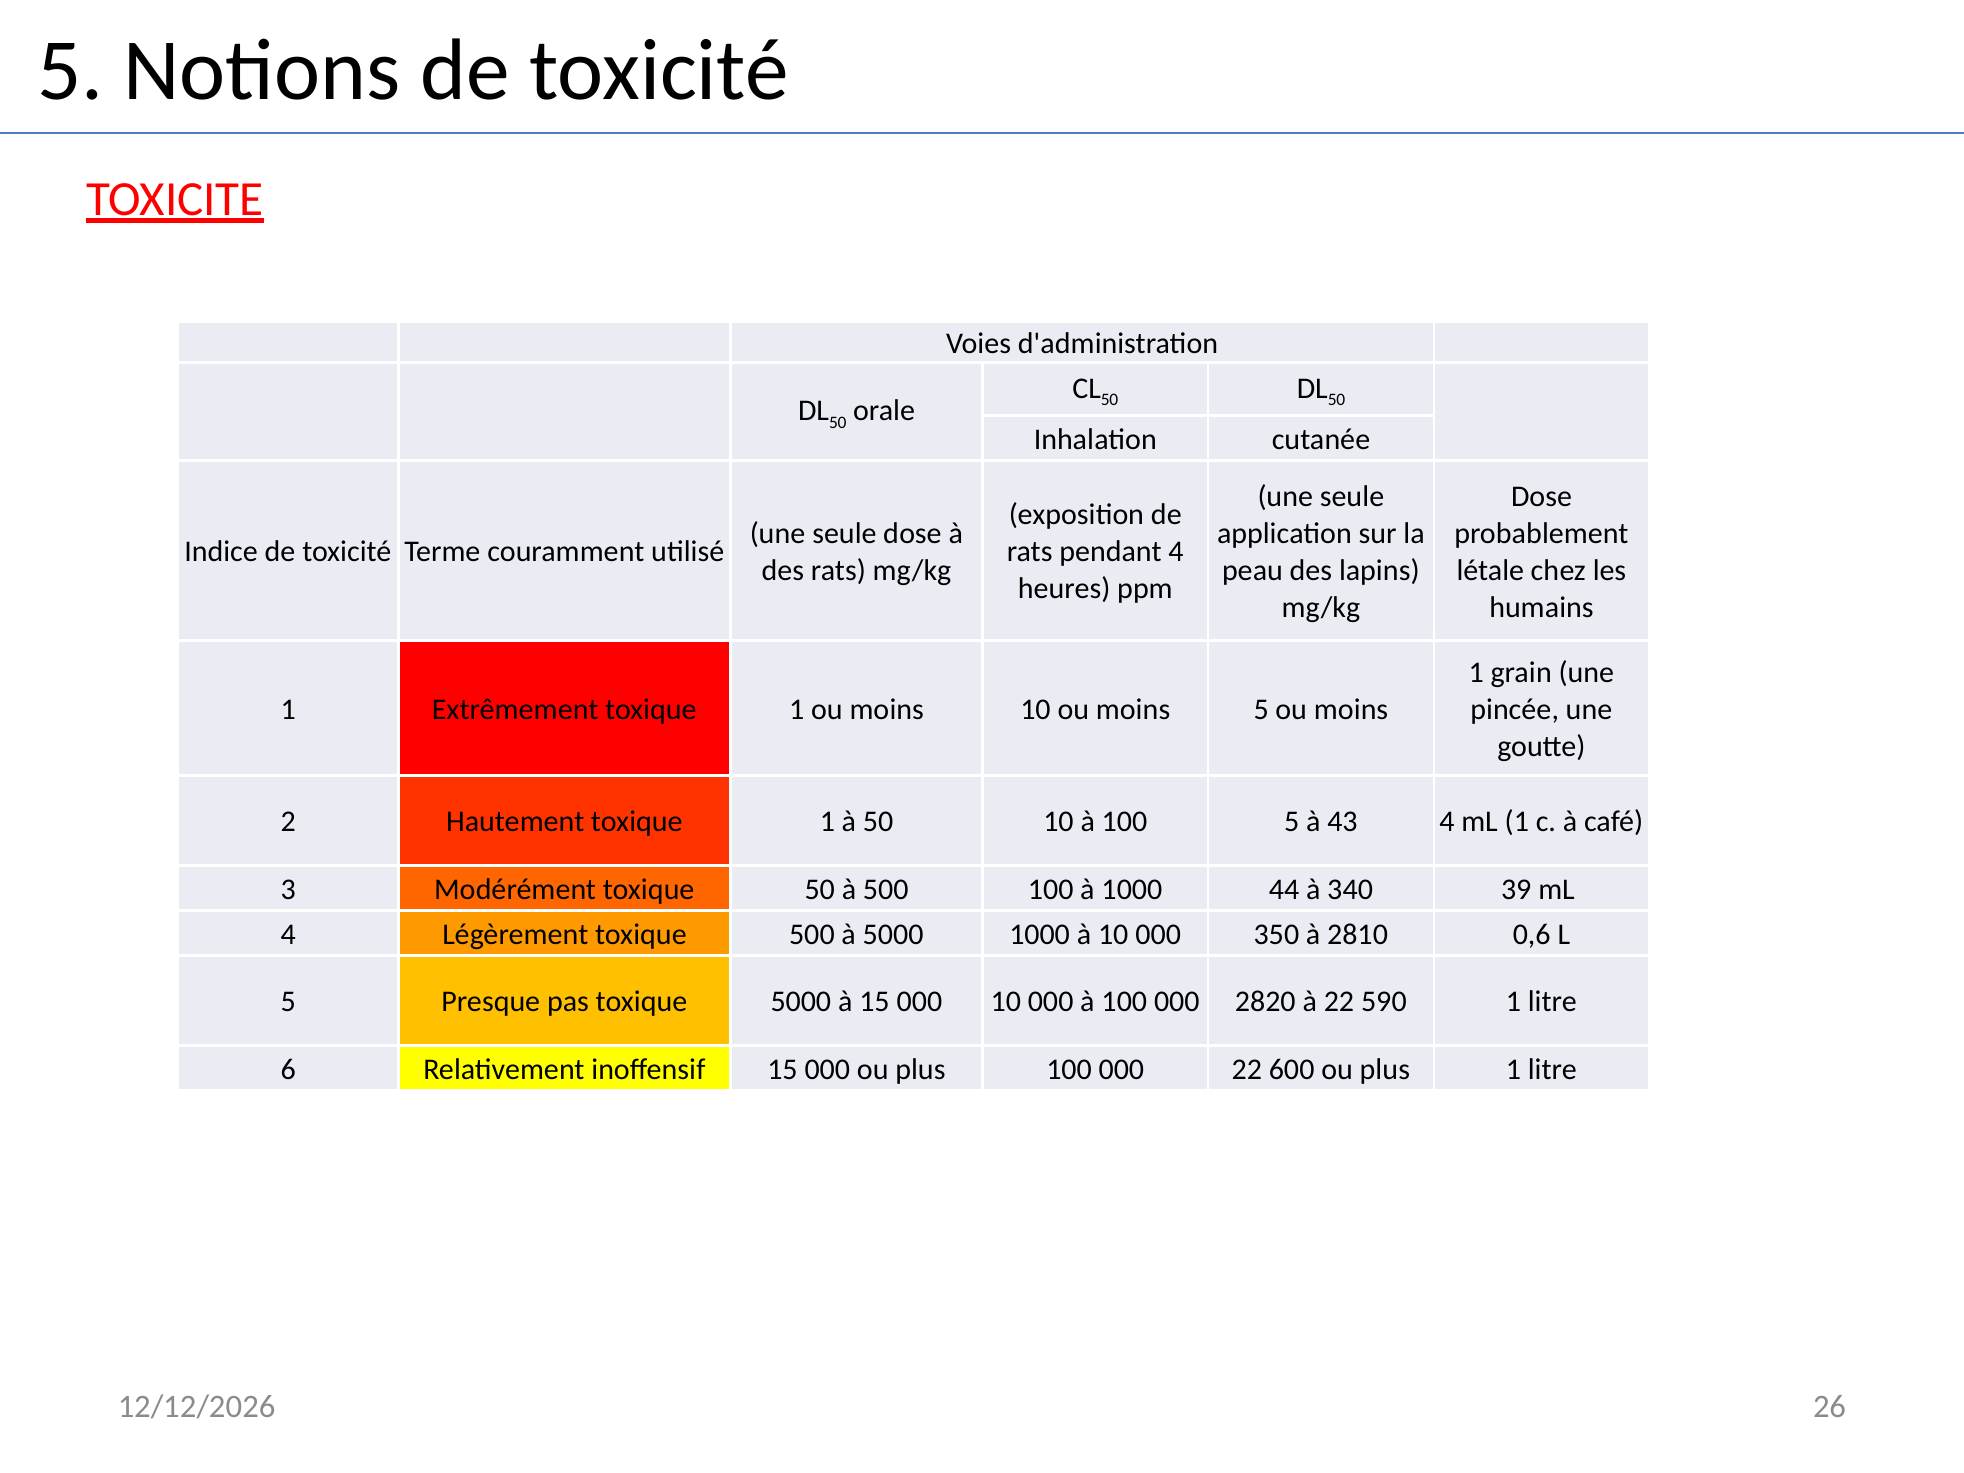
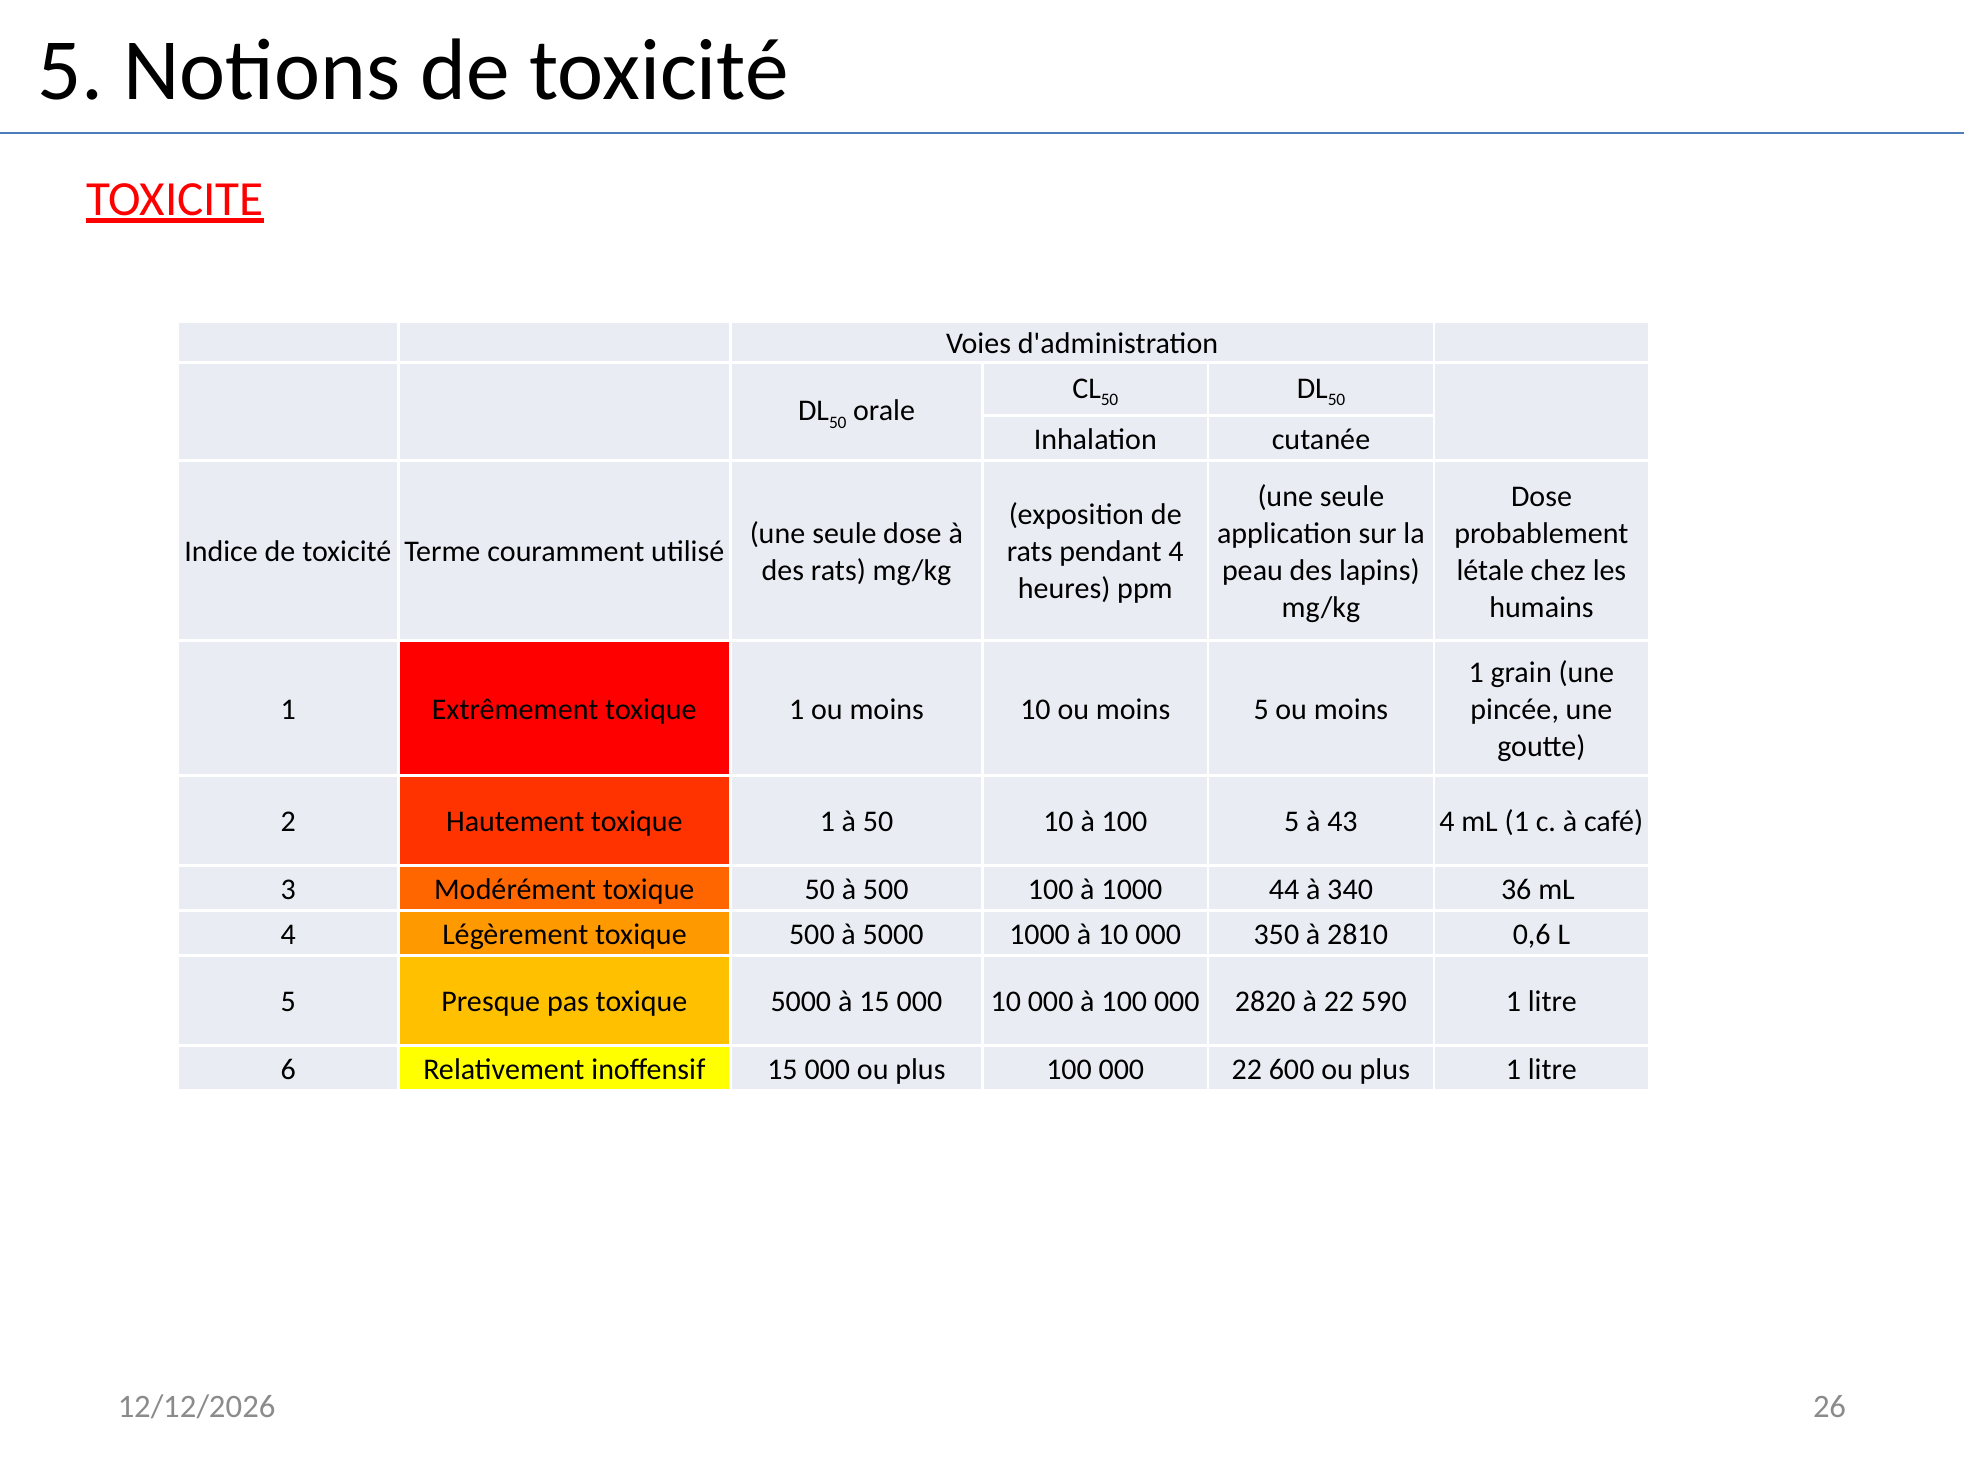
39: 39 -> 36
